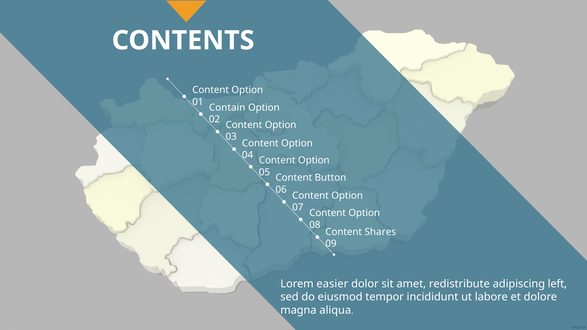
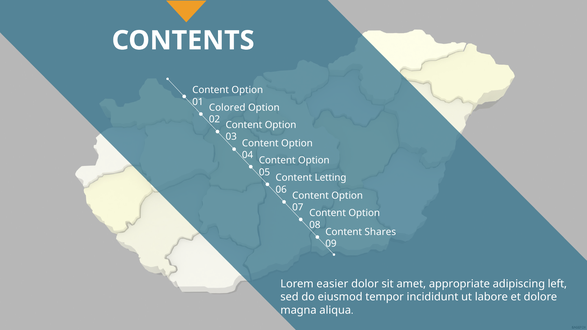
Contain: Contain -> Colored
Button: Button -> Letting
redistribute: redistribute -> appropriate
